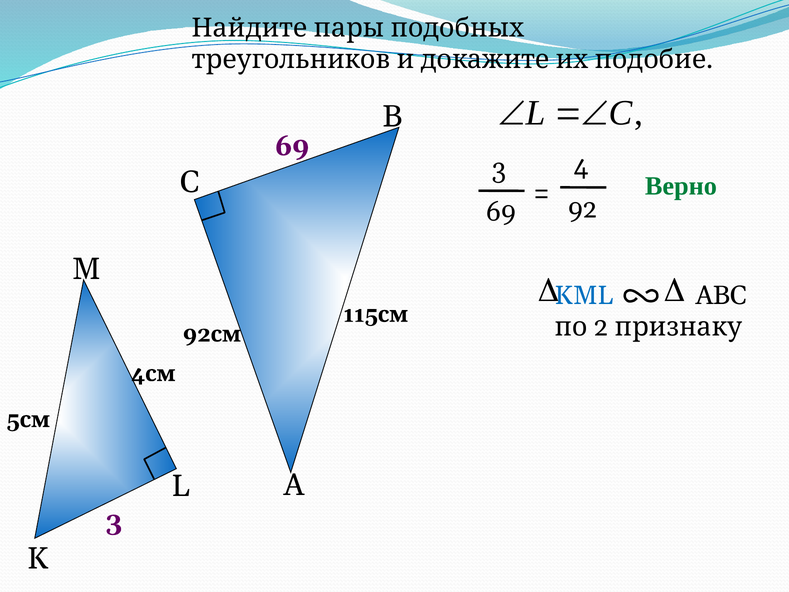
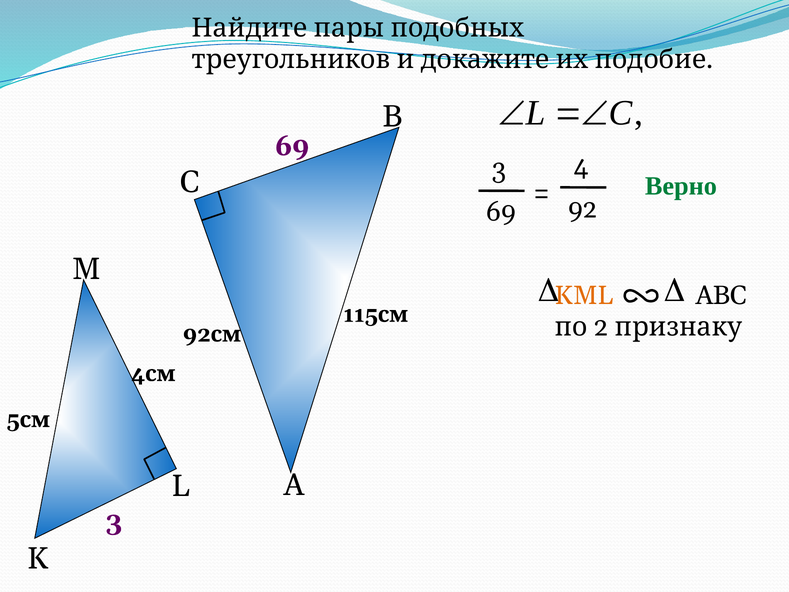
KML colour: blue -> orange
